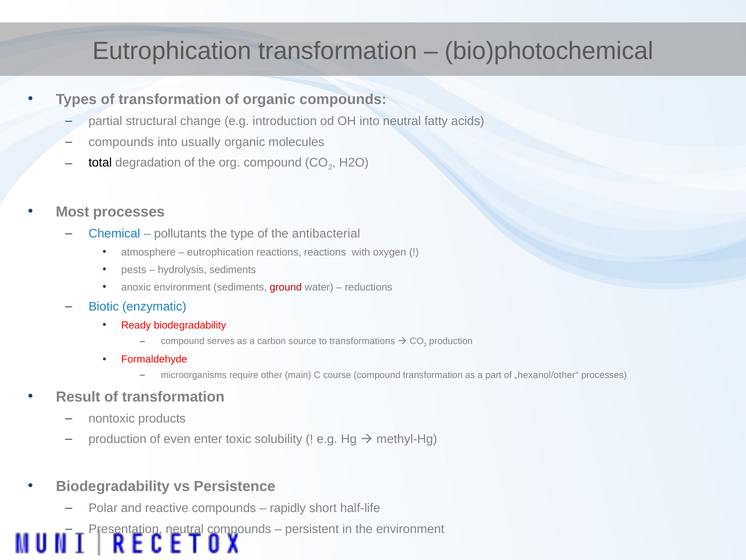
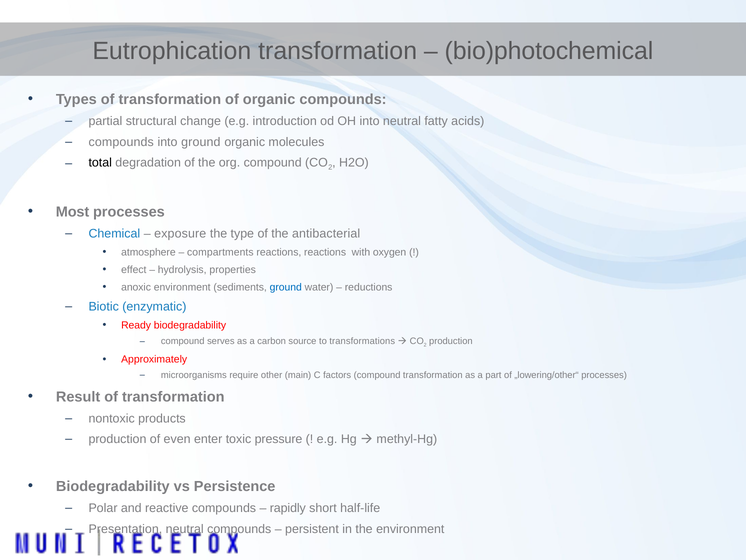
into usually: usually -> ground
pollutants: pollutants -> exposure
eutrophication at (220, 252): eutrophication -> compartments
pests: pests -> effect
hydrolysis sediments: sediments -> properties
ground at (286, 287) colour: red -> blue
Formaldehyde: Formaldehyde -> Approximately
course: course -> factors
„hexanol/other“: „hexanol/other“ -> „lowering/other“
solubility: solubility -> pressure
